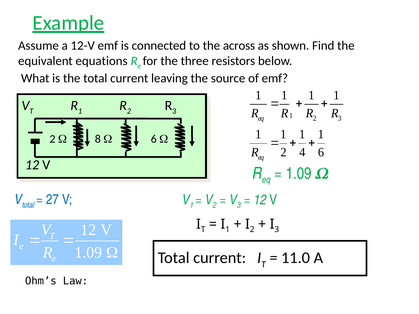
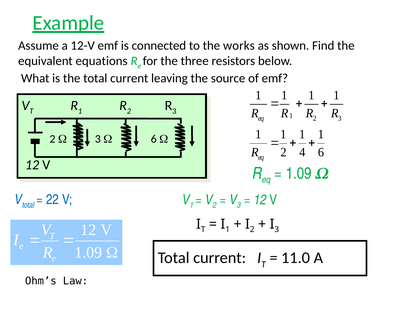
across: across -> works
W 8: 8 -> 3
27: 27 -> 22
